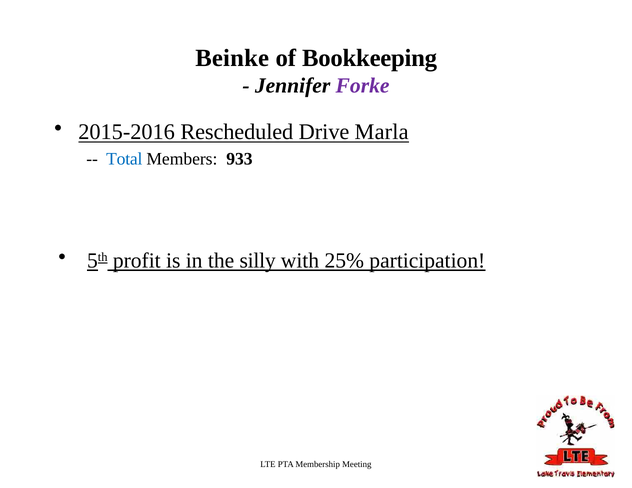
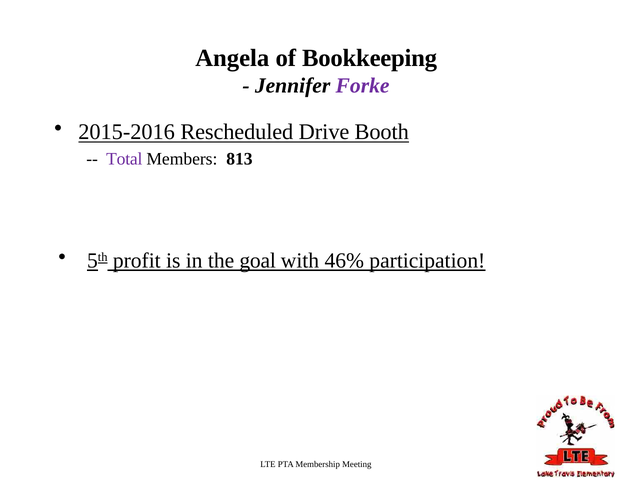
Beinke: Beinke -> Angela
Marla: Marla -> Booth
Total colour: blue -> purple
933: 933 -> 813
silly: silly -> goal
25%: 25% -> 46%
